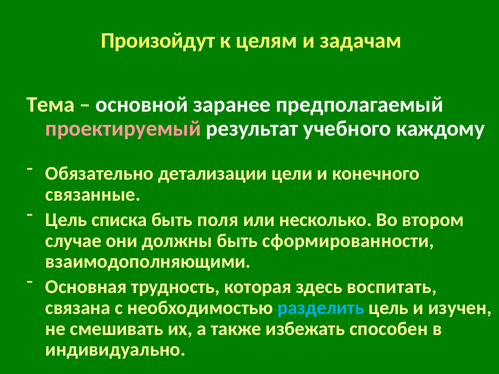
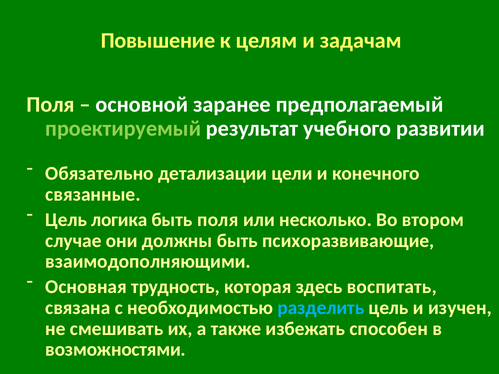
Произойдут: Произойдут -> Повышение
Тема at (51, 105): Тема -> Поля
проектируемый colour: pink -> light green
каждому: каждому -> развитии
списка: списка -> логика
сформированности: сформированности -> психоразвивающие
индивидуально: индивидуально -> возможностями
